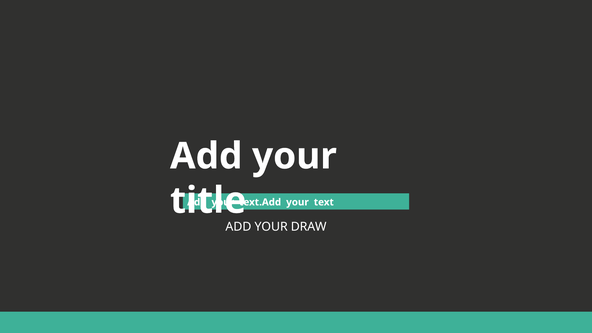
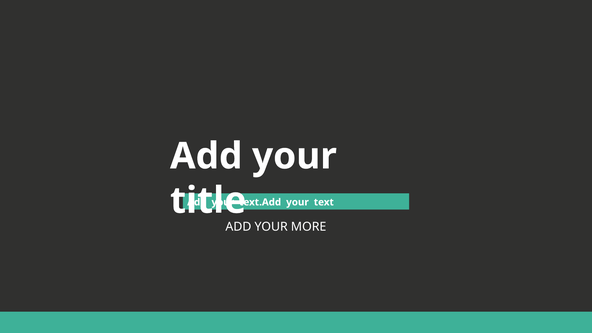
DRAW: DRAW -> MORE
